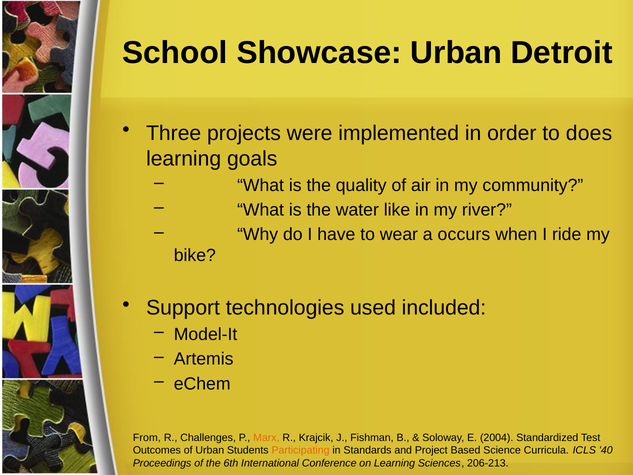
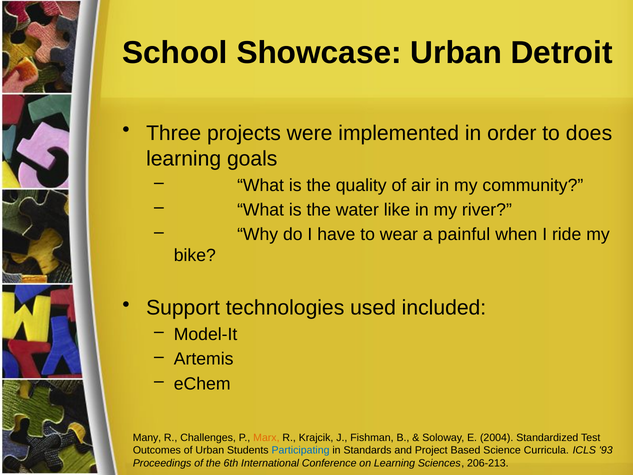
occurs: occurs -> painful
From: From -> Many
Participating colour: orange -> blue
40: 40 -> 93
